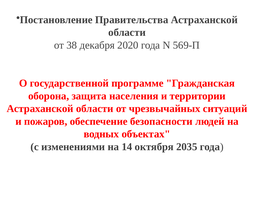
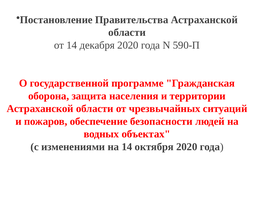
от 38: 38 -> 14
569-П: 569-П -> 590-П
октября 2035: 2035 -> 2020
